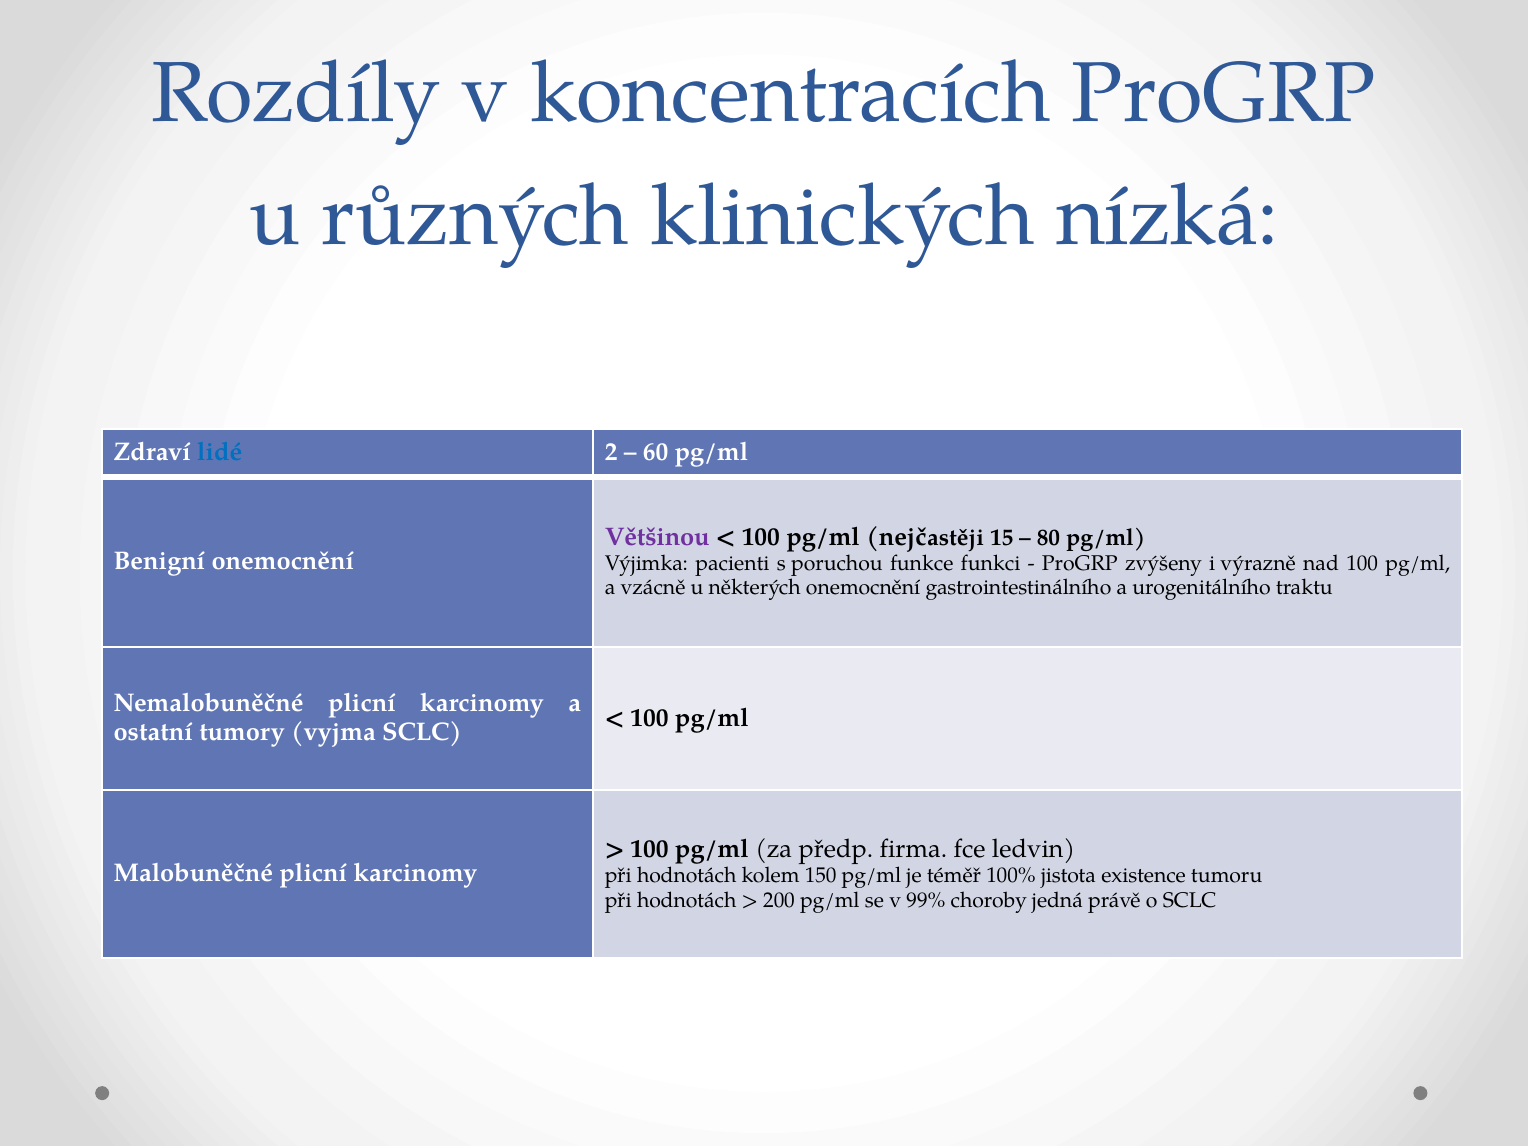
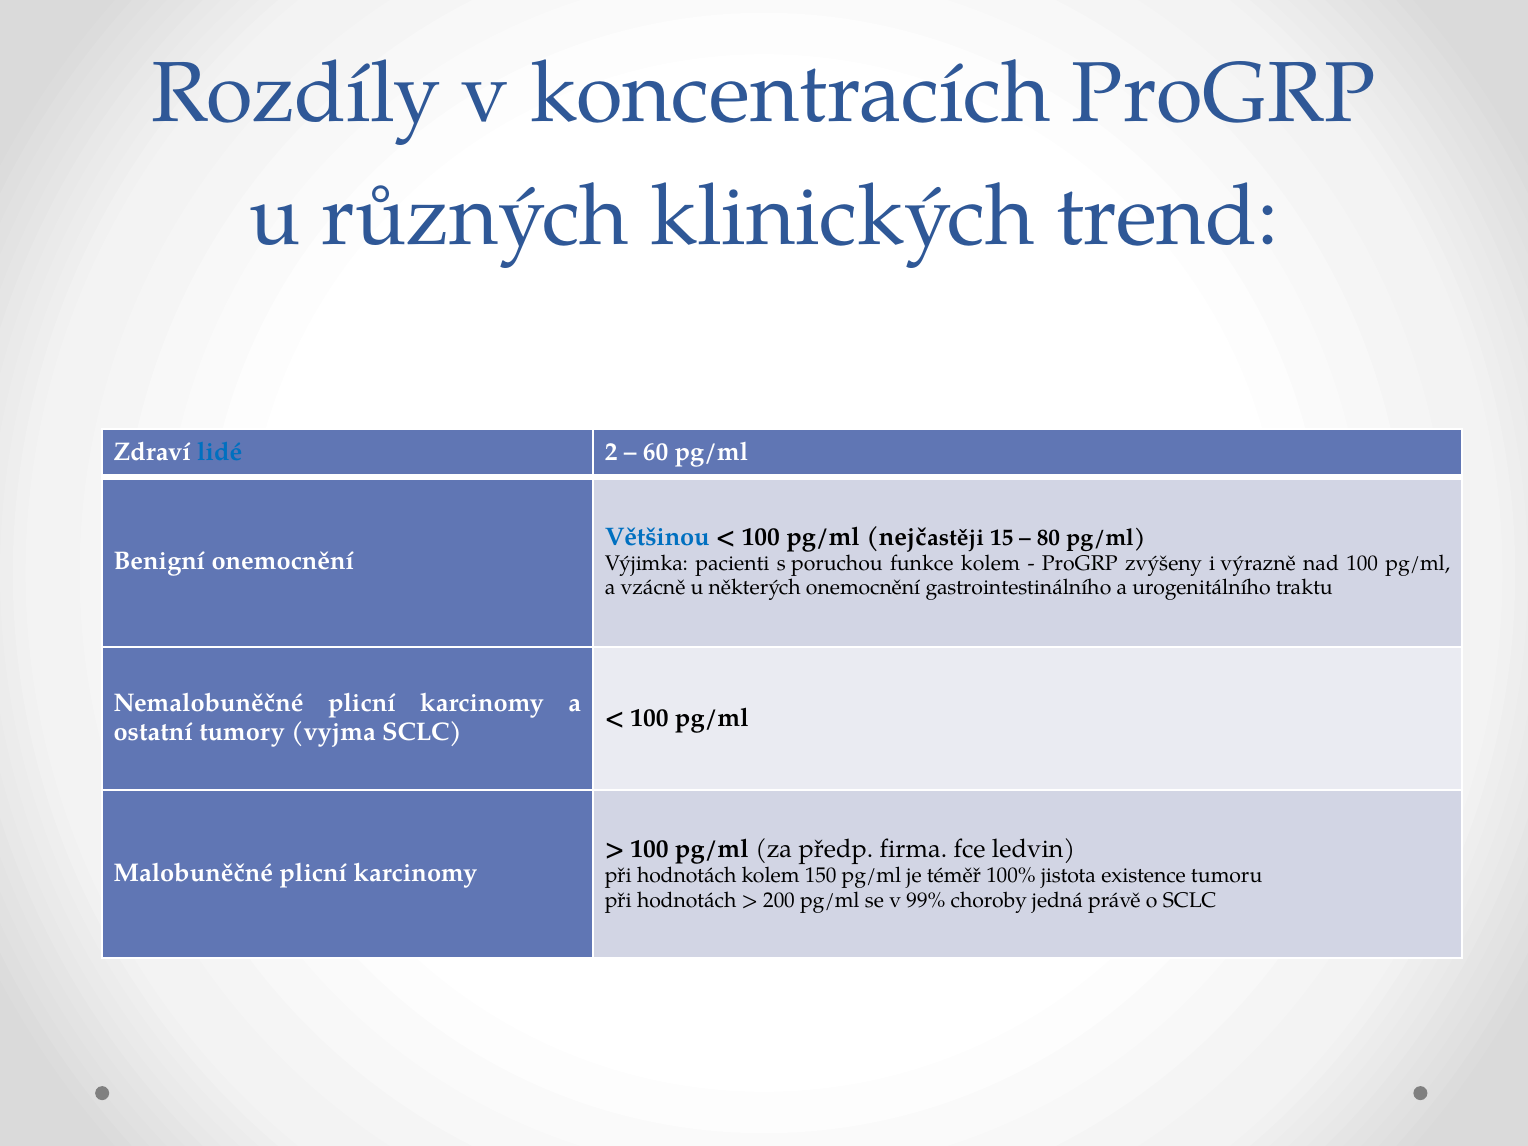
nízká: nízká -> trend
Většinou colour: purple -> blue
funkce funkci: funkci -> kolem
